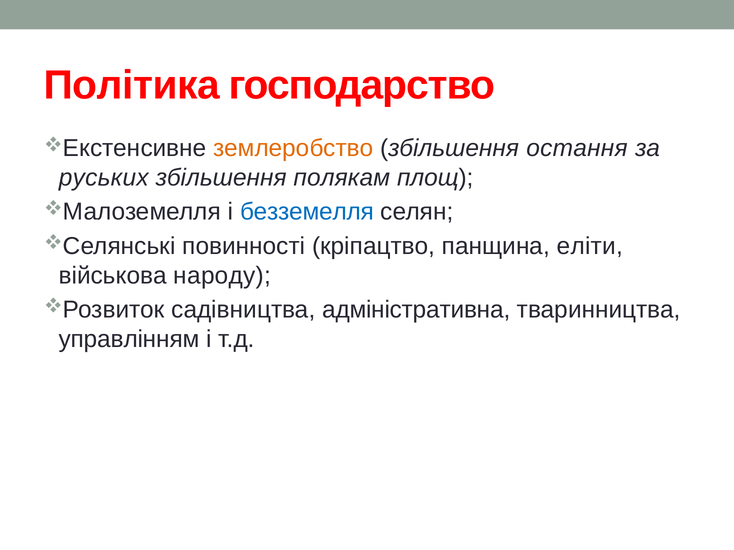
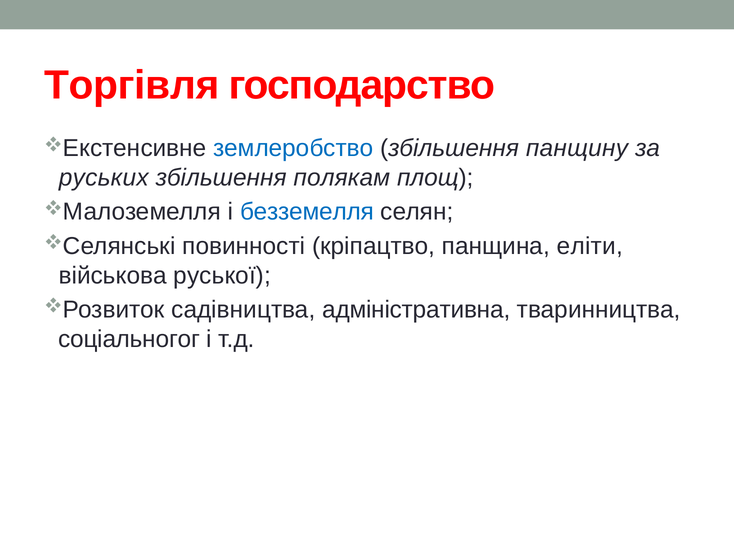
Політика: Політика -> Торгівля
землеробство colour: orange -> blue
остання: остання -> панщину
народу: народу -> руської
управлінням: управлінням -> соціальногог
